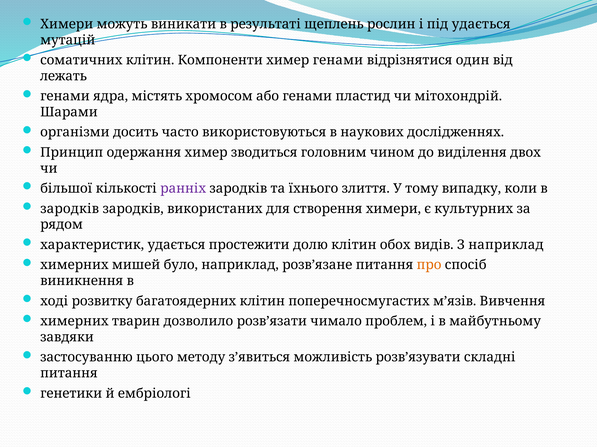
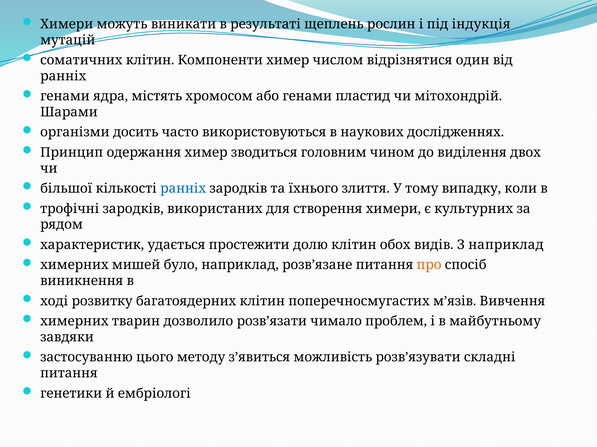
під удається: удається -> індукція
химер генами: генами -> числом
лежать at (63, 76): лежать -> ранніх
ранніх at (183, 189) colour: purple -> blue
зародків at (70, 209): зародків -> трофічні
